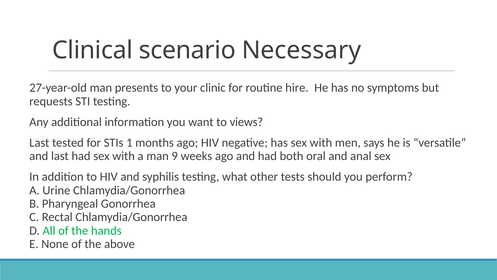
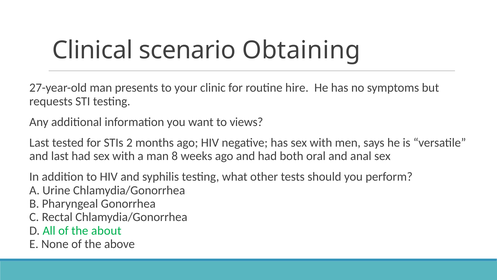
Necessary: Necessary -> Obtaining
1: 1 -> 2
9: 9 -> 8
hands: hands -> about
